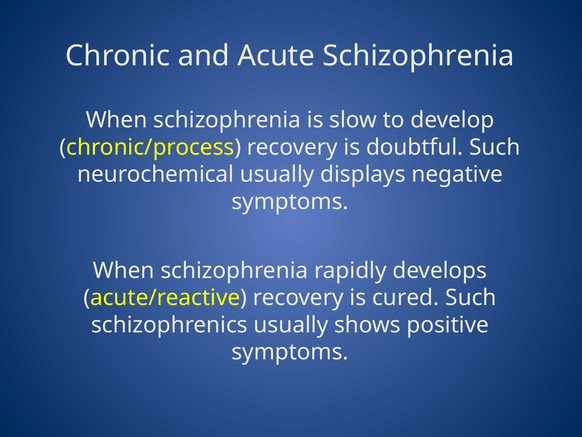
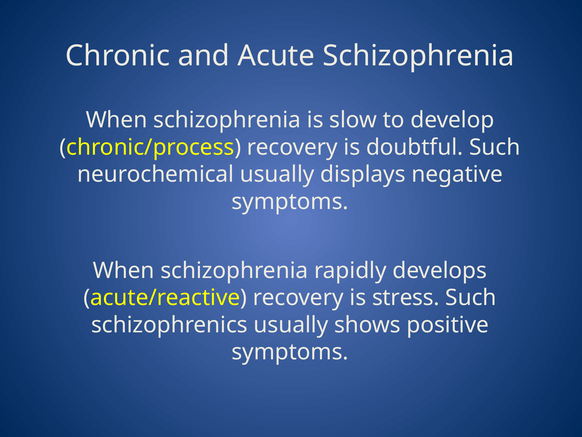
cured: cured -> stress
